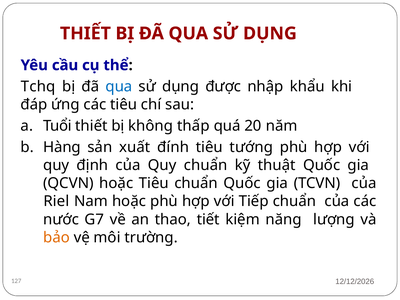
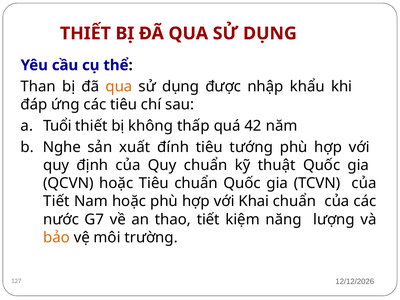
Tchq: Tchq -> Than
qua at (119, 87) colour: blue -> orange
20: 20 -> 42
Hàng: Hàng -> Nghe
Riel at (56, 201): Riel -> Tiết
Tiếp: Tiếp -> Khai
